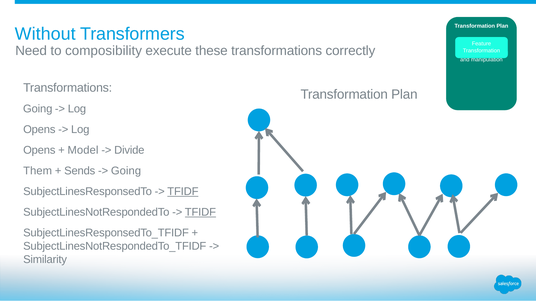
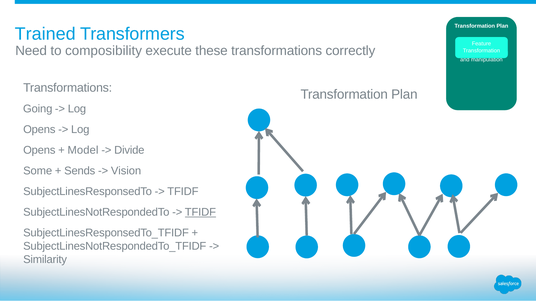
Without: Without -> Trained
Them: Them -> Some
Going at (126, 171): Going -> Vision
TFIDF at (183, 192) underline: present -> none
